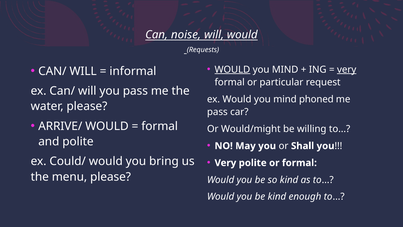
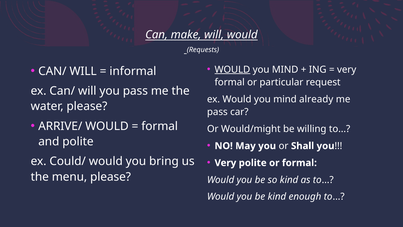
noise: noise -> make
very at (347, 69) underline: present -> none
phoned: phoned -> already
